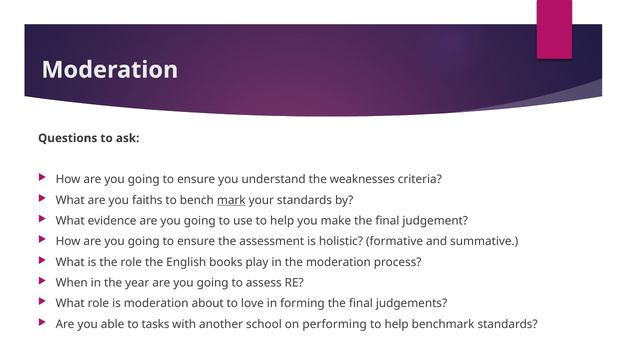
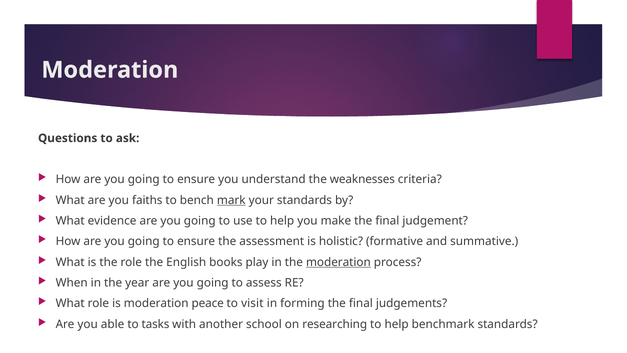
moderation at (338, 262) underline: none -> present
about: about -> peace
love: love -> visit
performing: performing -> researching
